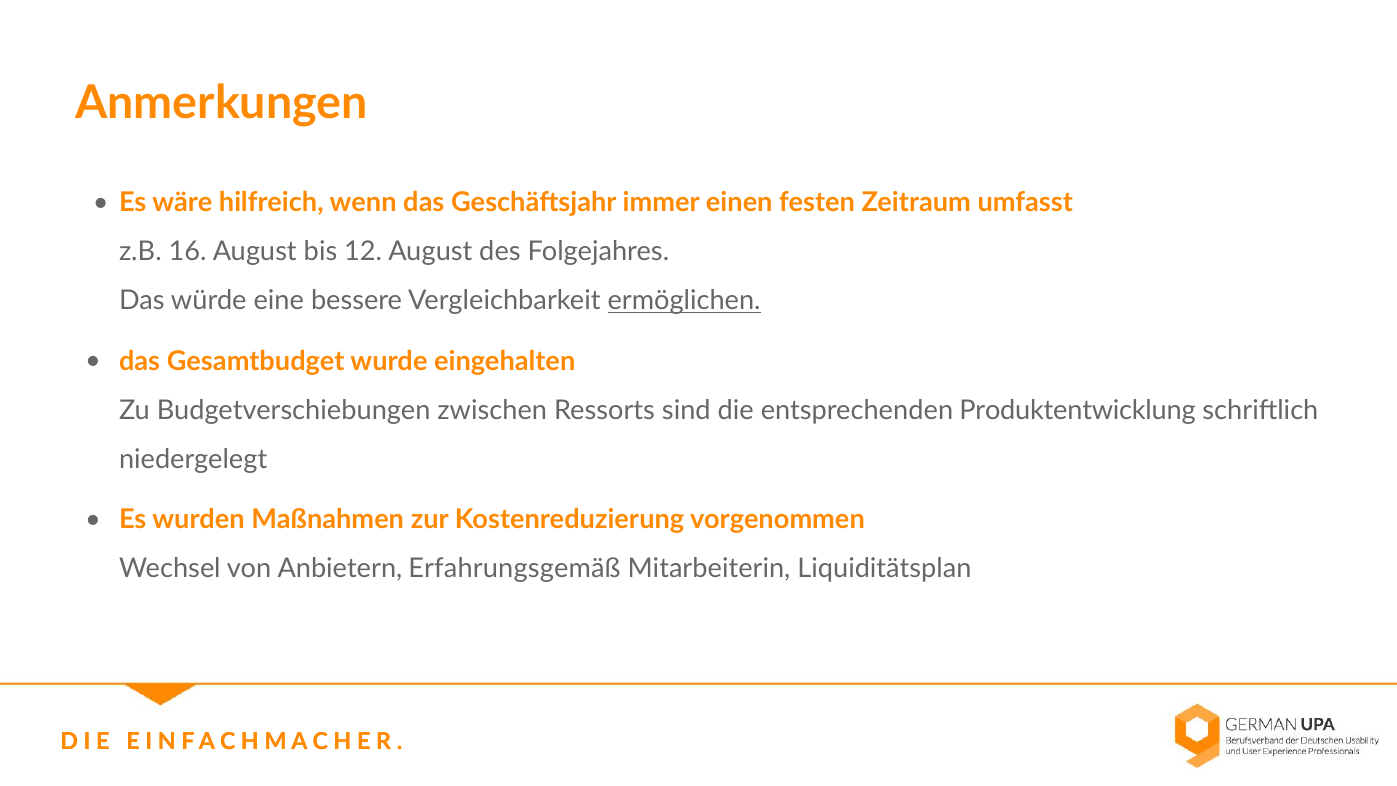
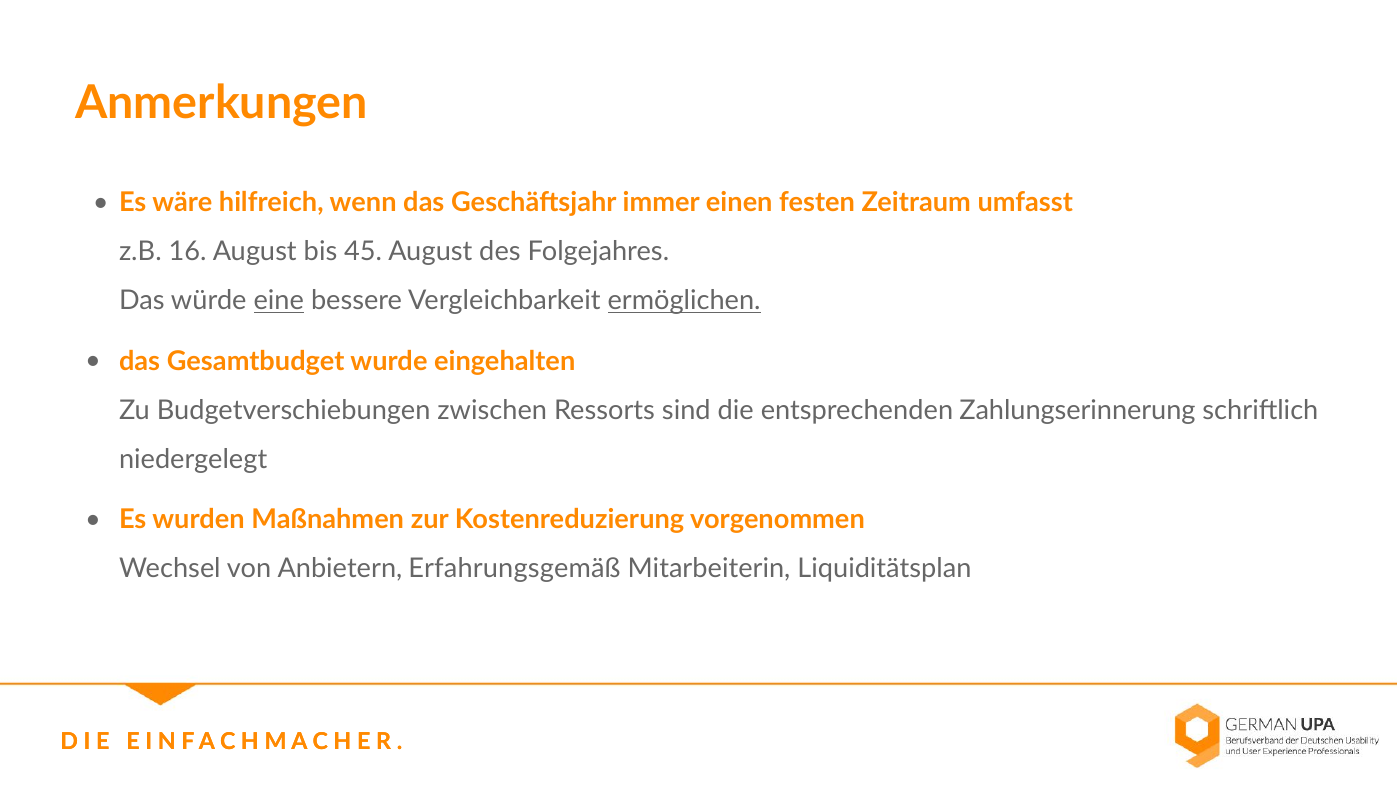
12: 12 -> 45
eine underline: none -> present
Produktentwicklung: Produktentwicklung -> Zahlungserinnerung
